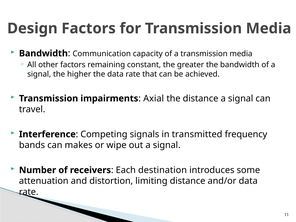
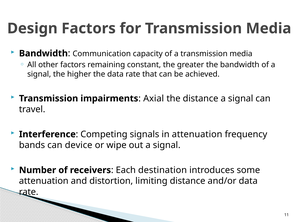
in transmitted: transmitted -> attenuation
makes: makes -> device
